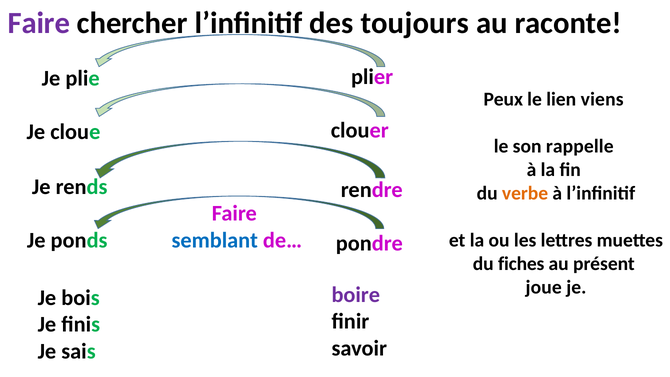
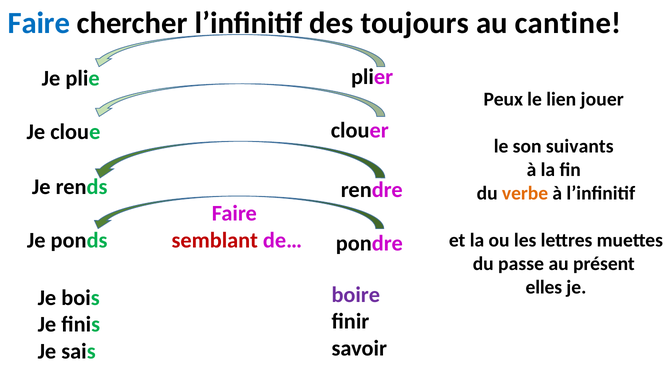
Faire at (39, 23) colour: purple -> blue
raconte: raconte -> cantine
viens: viens -> jouer
rappelle: rappelle -> suivants
semblant colour: blue -> red
fiches: fiches -> passe
joue: joue -> elles
